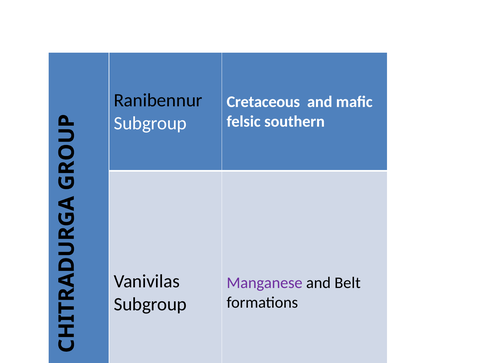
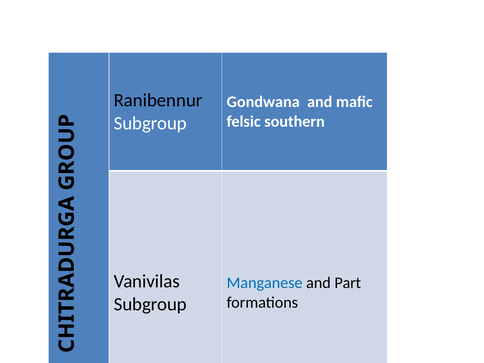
Cretaceous: Cretaceous -> Gondwana
Manganese colour: purple -> blue
Belt: Belt -> Part
